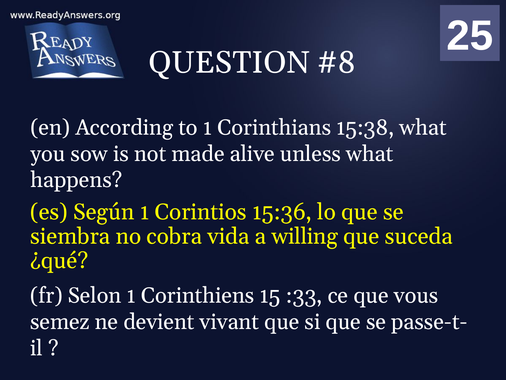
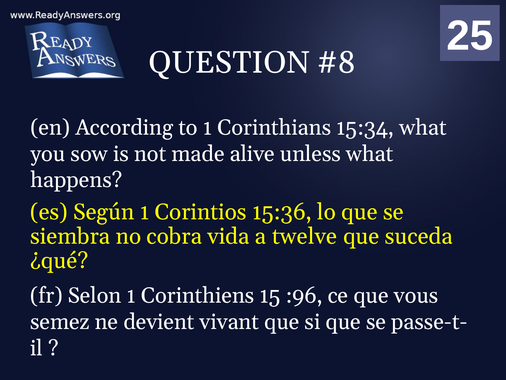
15:38: 15:38 -> 15:34
willing: willing -> twelve
:33: :33 -> :96
